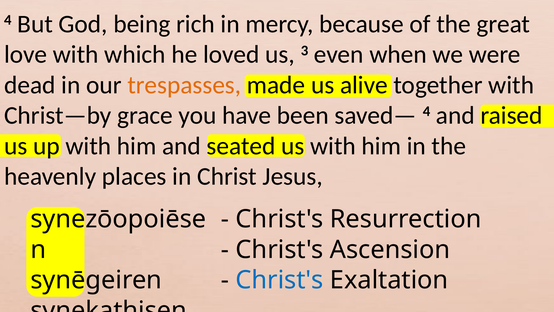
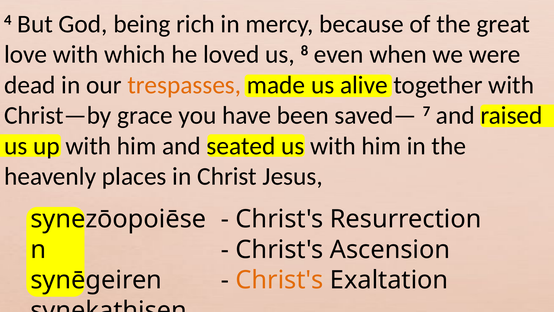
3: 3 -> 8
saved— 4: 4 -> 7
Christ's at (279, 280) colour: blue -> orange
